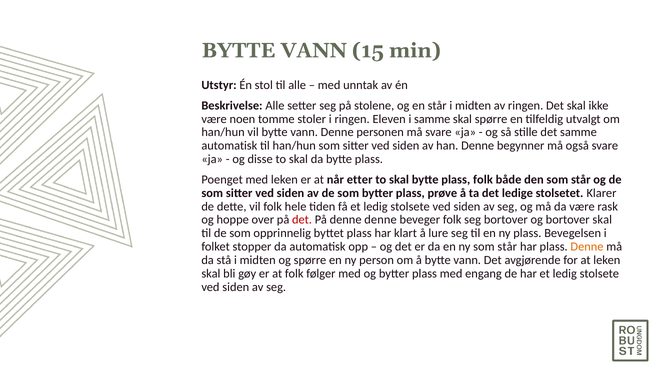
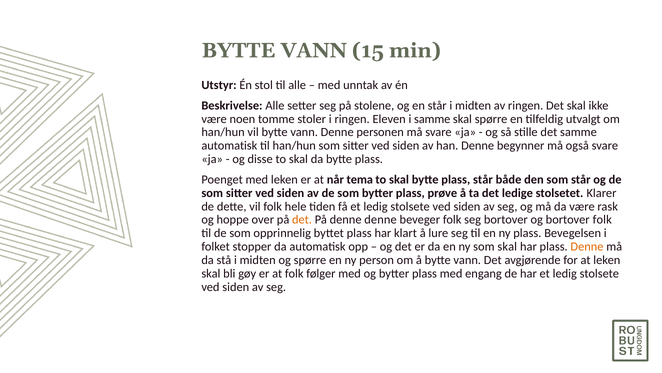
etter: etter -> tema
plass folk: folk -> står
det at (302, 220) colour: red -> orange
bortover skal: skal -> folk
ny som står: står -> skal
